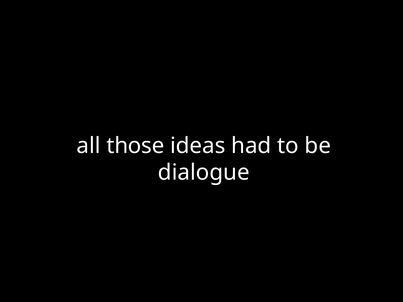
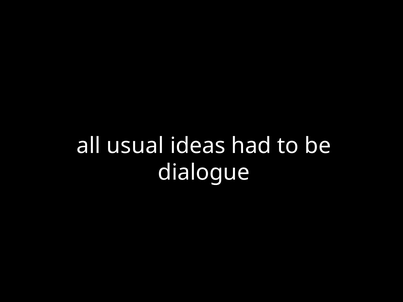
those: those -> usual
